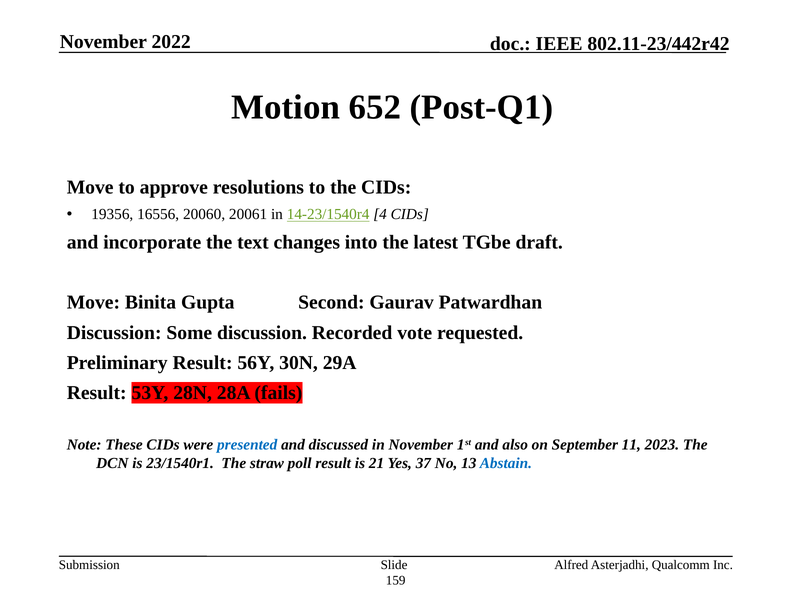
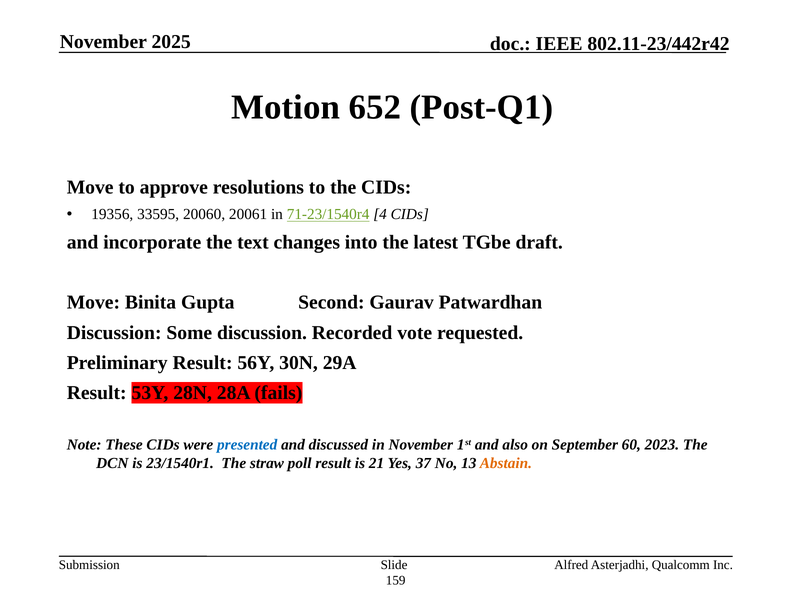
2022: 2022 -> 2025
16556: 16556 -> 33595
14-23/1540r4: 14-23/1540r4 -> 71-23/1540r4
11: 11 -> 60
Abstain colour: blue -> orange
